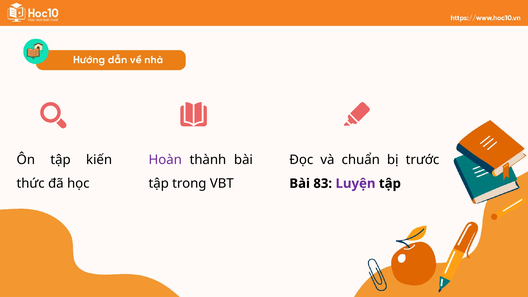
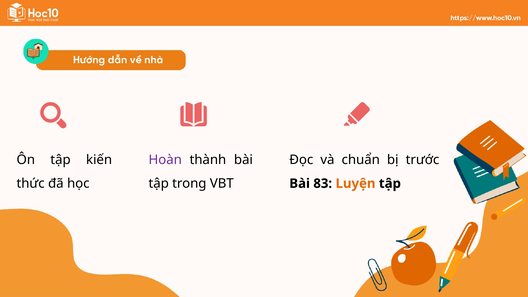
Luyện colour: purple -> orange
